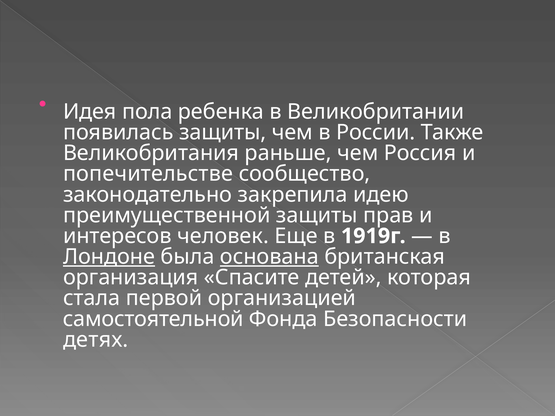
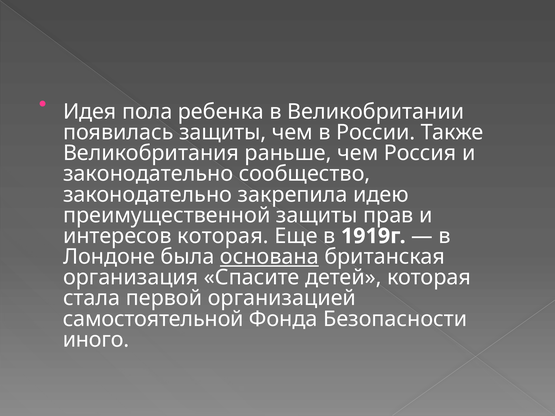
попечительстве at (148, 174): попечительстве -> законодательно
интересов человек: человек -> которая
Лондоне underline: present -> none
детях: детях -> иного
